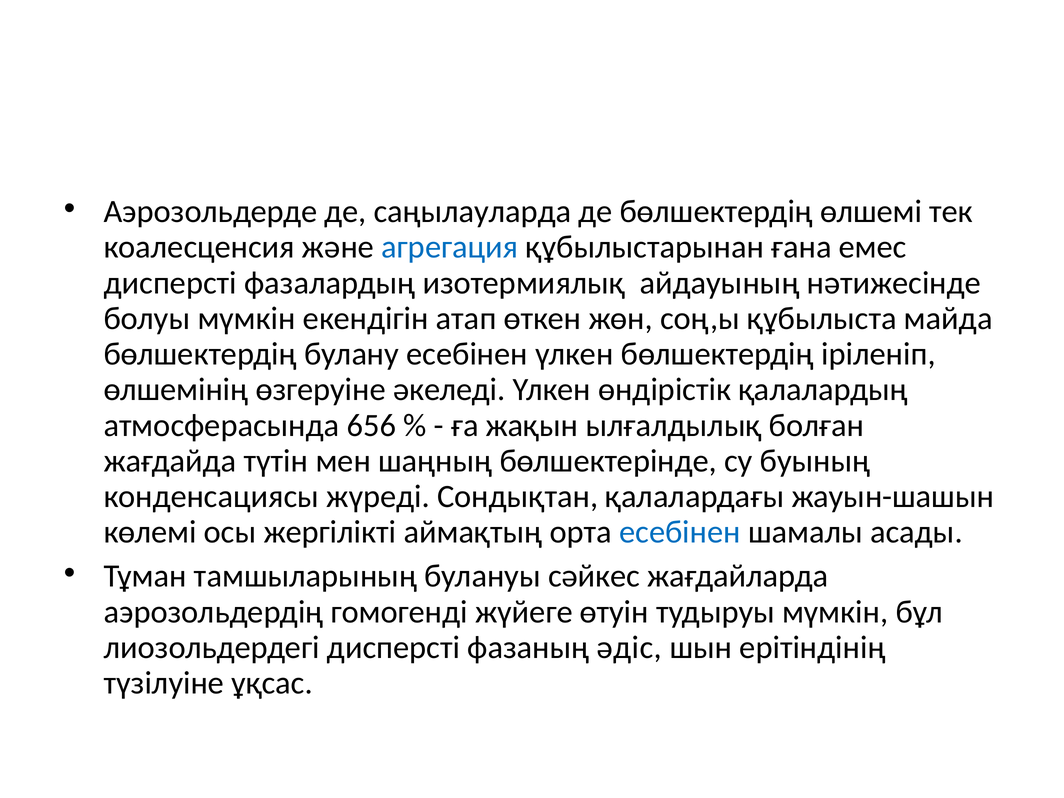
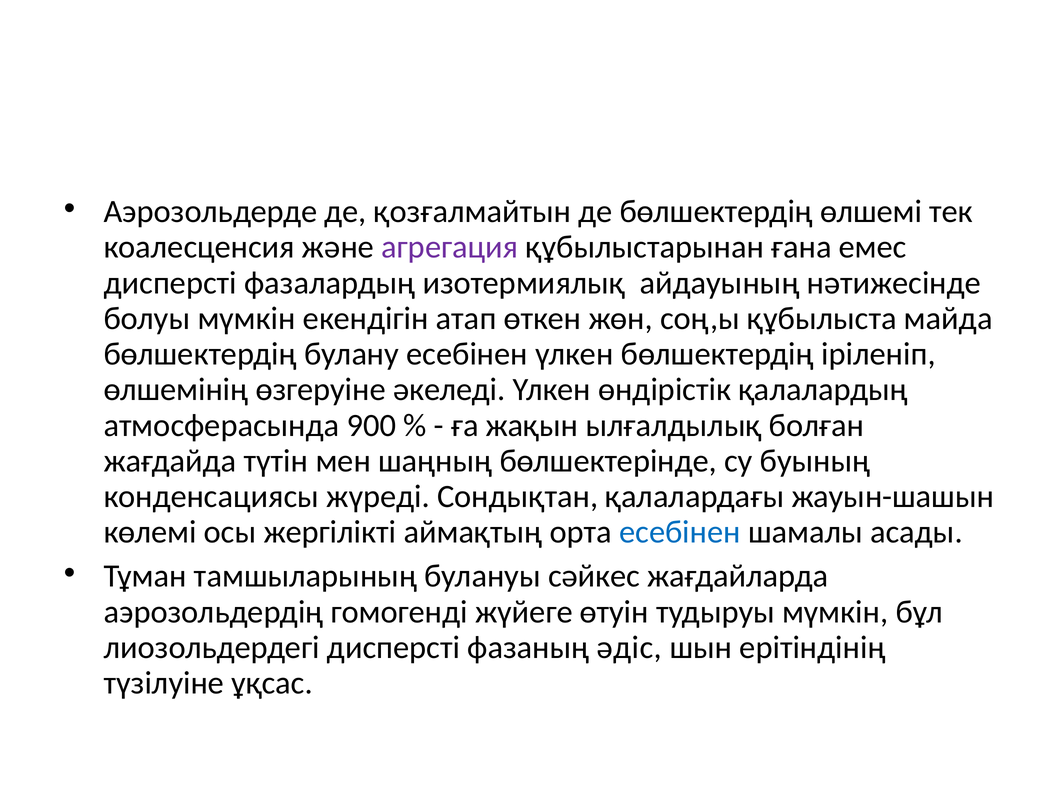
саңылауларда: саңылауларда -> қозғалмайтын
агрегация colour: blue -> purple
656: 656 -> 900
